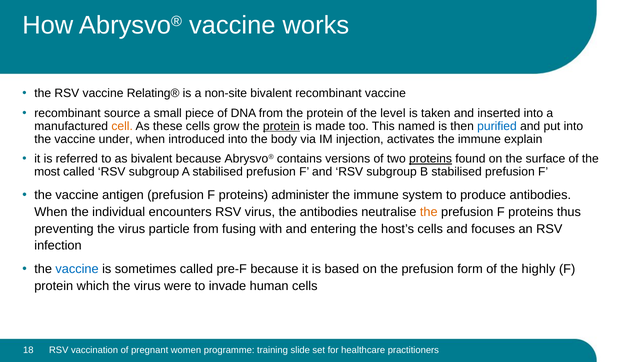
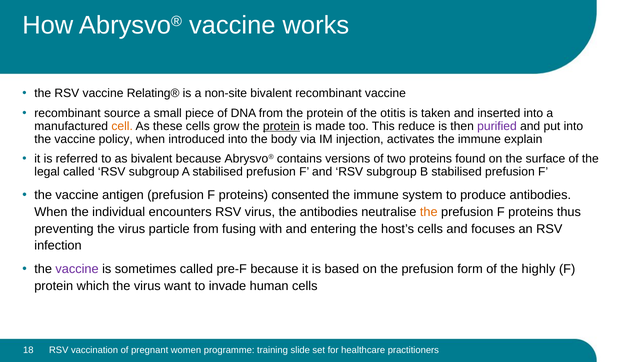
level: level -> otitis
named: named -> reduce
purified colour: blue -> purple
under: under -> policy
proteins at (431, 159) underline: present -> none
most: most -> legal
administer: administer -> consented
vaccine at (77, 269) colour: blue -> purple
were: were -> want
